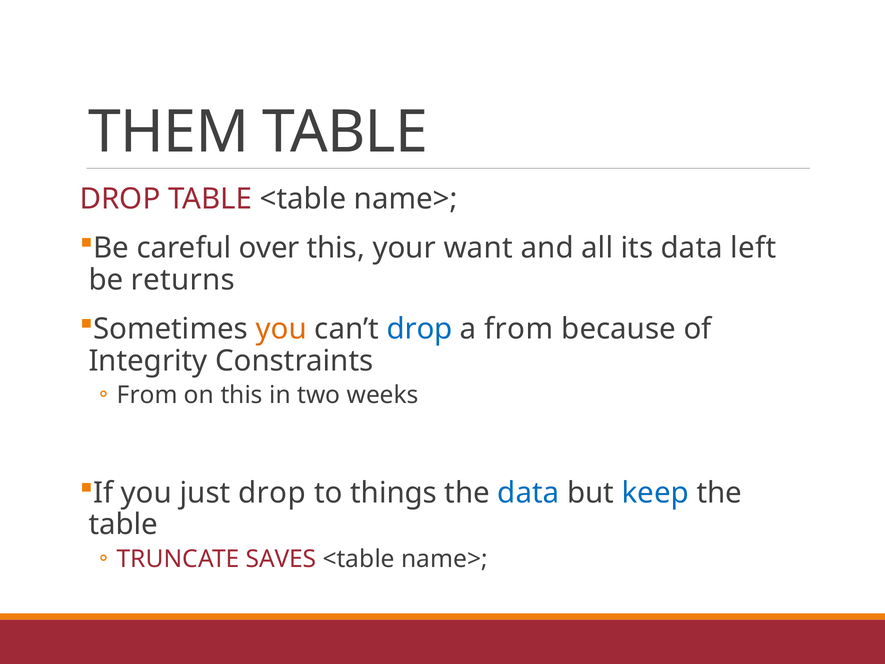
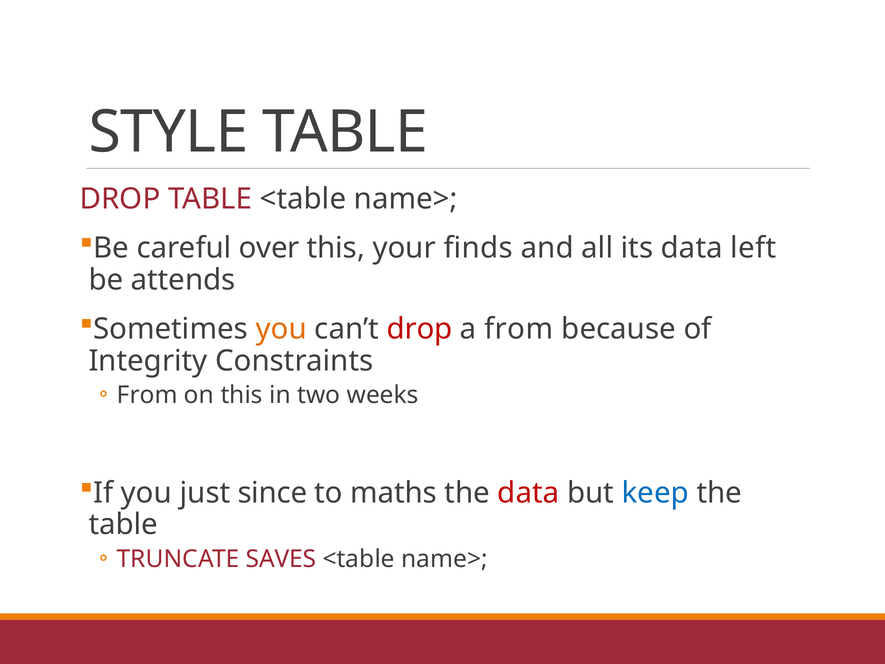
THEM: THEM -> STYLE
want: want -> finds
returns: returns -> attends
drop at (419, 329) colour: blue -> red
just drop: drop -> since
things: things -> maths
data at (528, 493) colour: blue -> red
